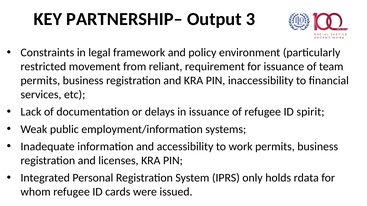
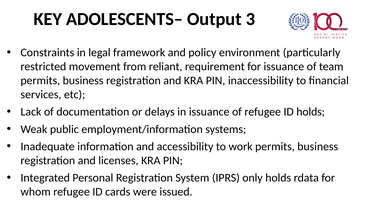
PARTNERSHIP–: PARTNERSHIP– -> ADOLESCENTS–
ID spirit: spirit -> holds
